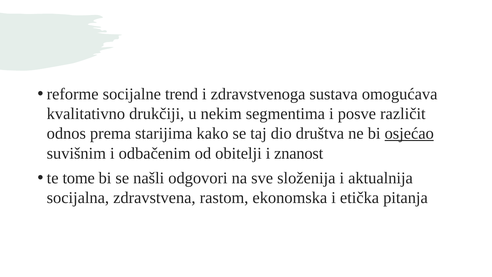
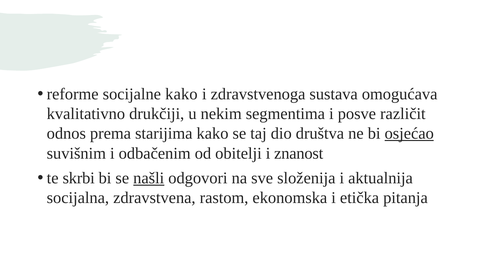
socijalne trend: trend -> kako
tome: tome -> skrbi
našli underline: none -> present
